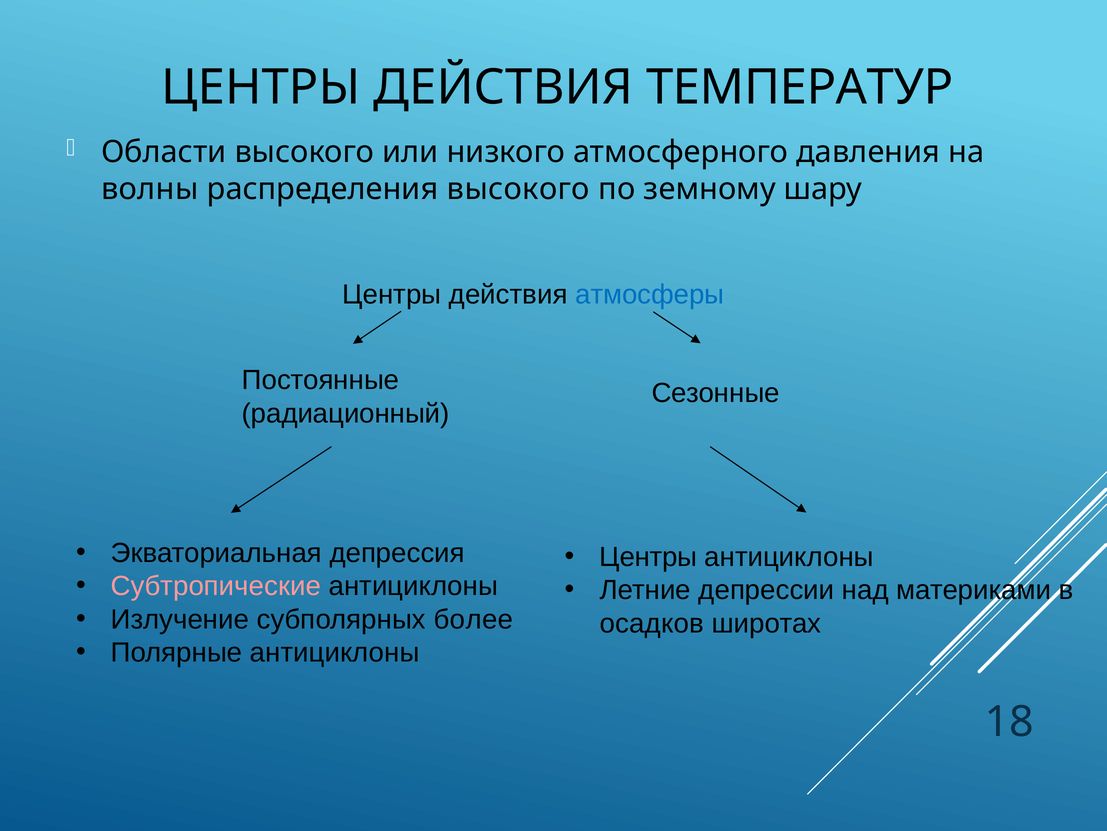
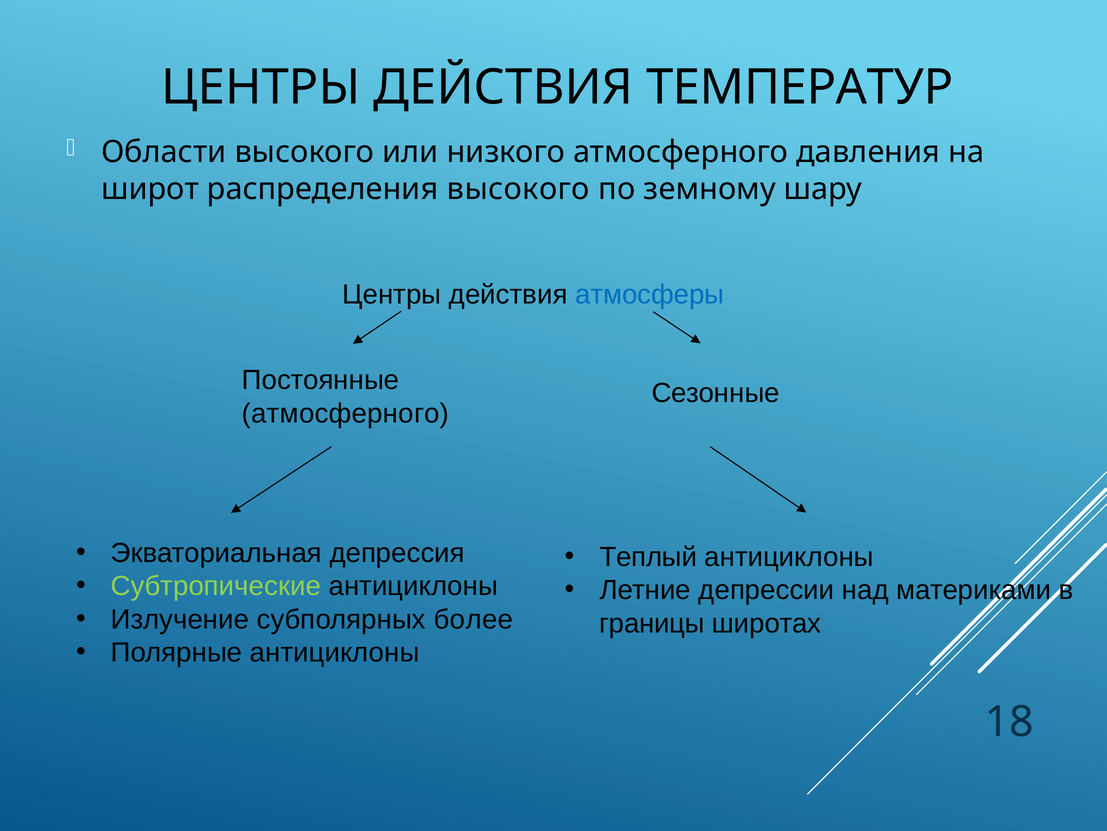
волны: волны -> широт
радиационный at (346, 413): радиационный -> атмосферного
Центры at (648, 557): Центры -> Теплый
Субтропические colour: pink -> light green
осадков: осадков -> границы
